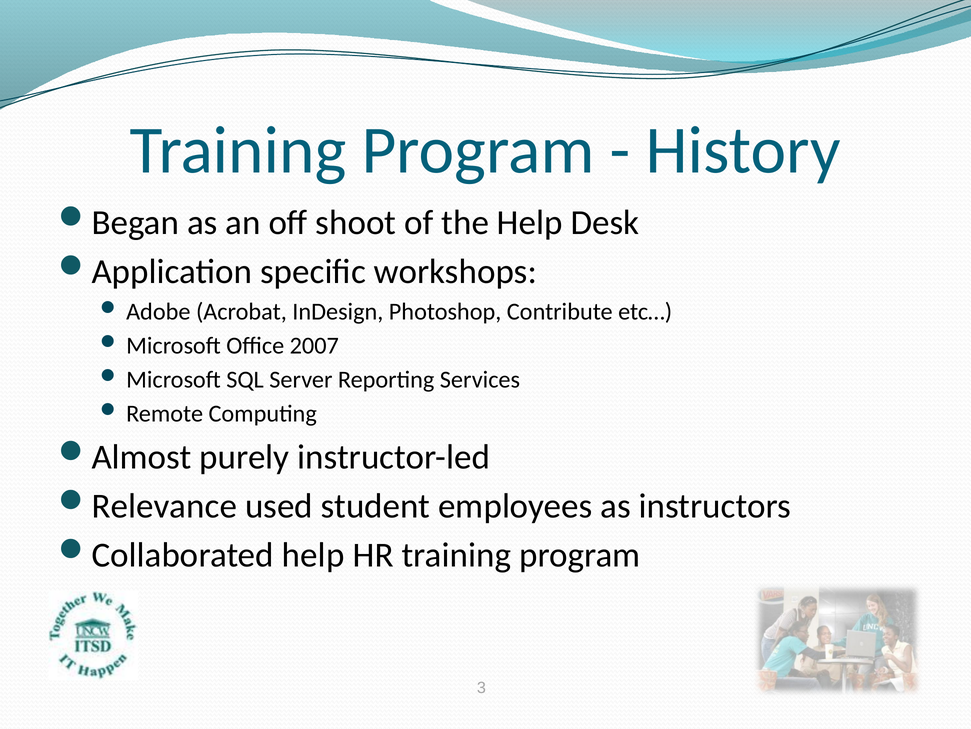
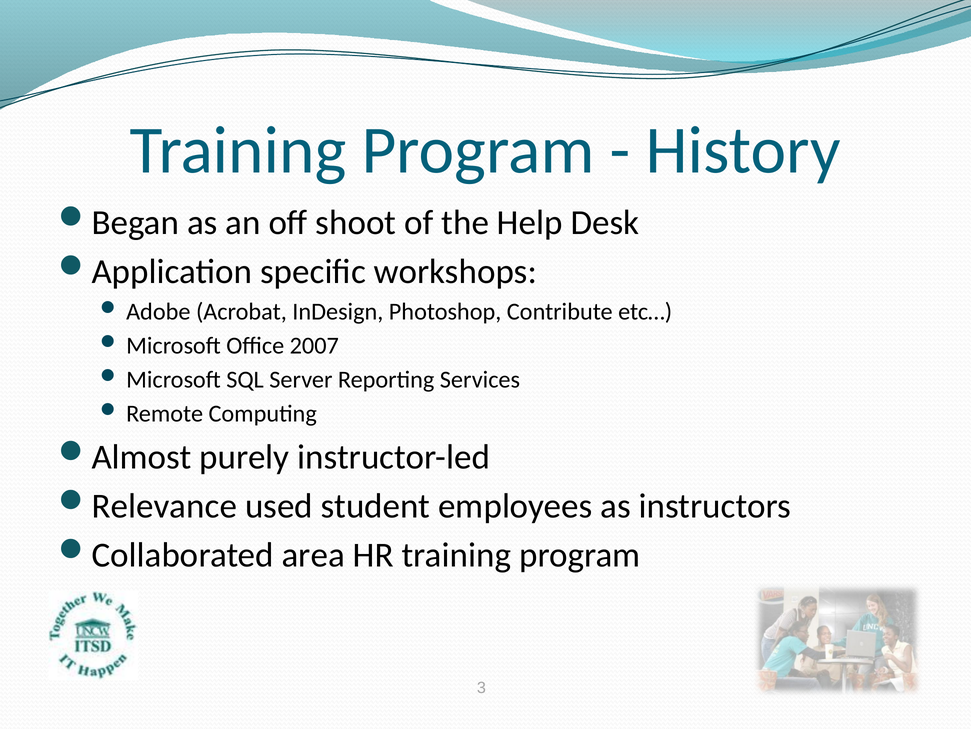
Collaborated help: help -> area
